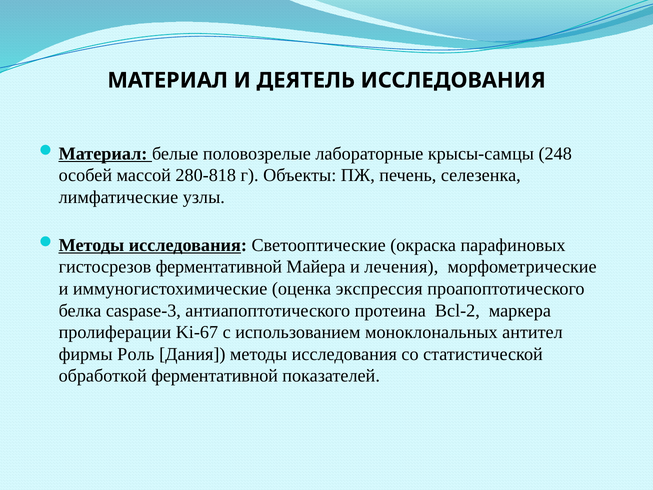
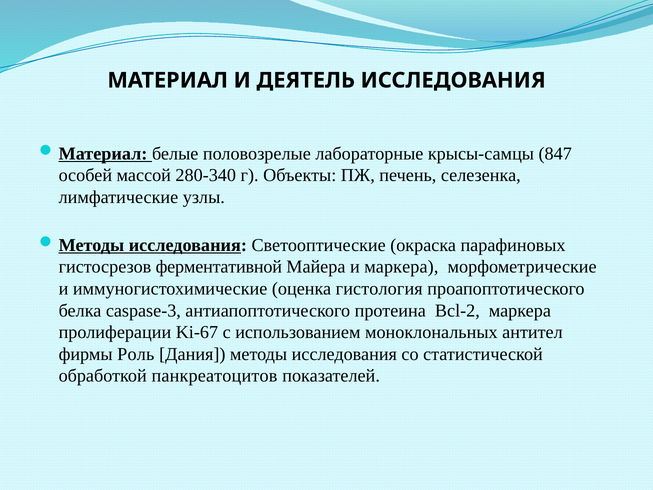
248: 248 -> 847
280-818: 280-818 -> 280-340
и лечения: лечения -> маркера
экспрессия: экспрессия -> гистология
обработкой ферментативной: ферментативной -> панкреатоцитов
